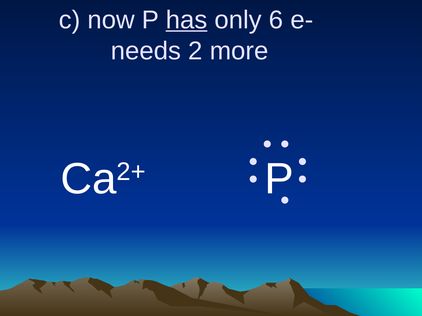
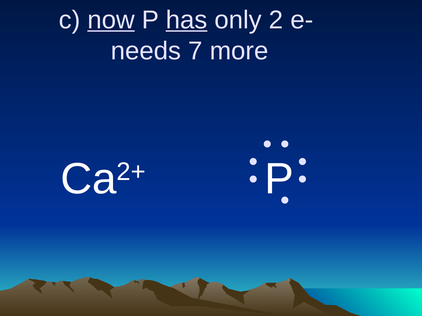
now underline: none -> present
6: 6 -> 2
2: 2 -> 7
